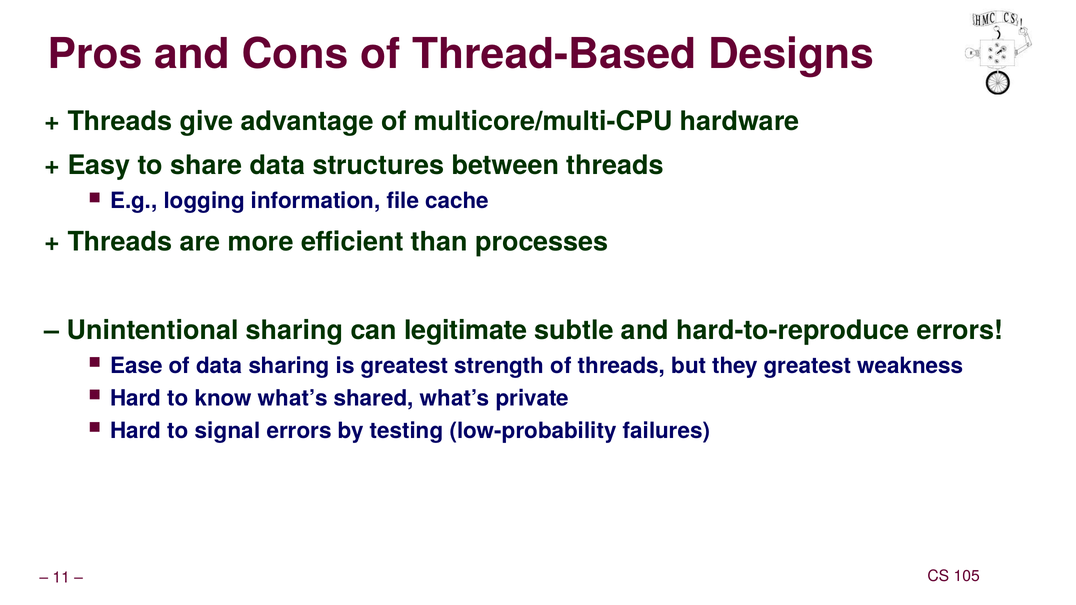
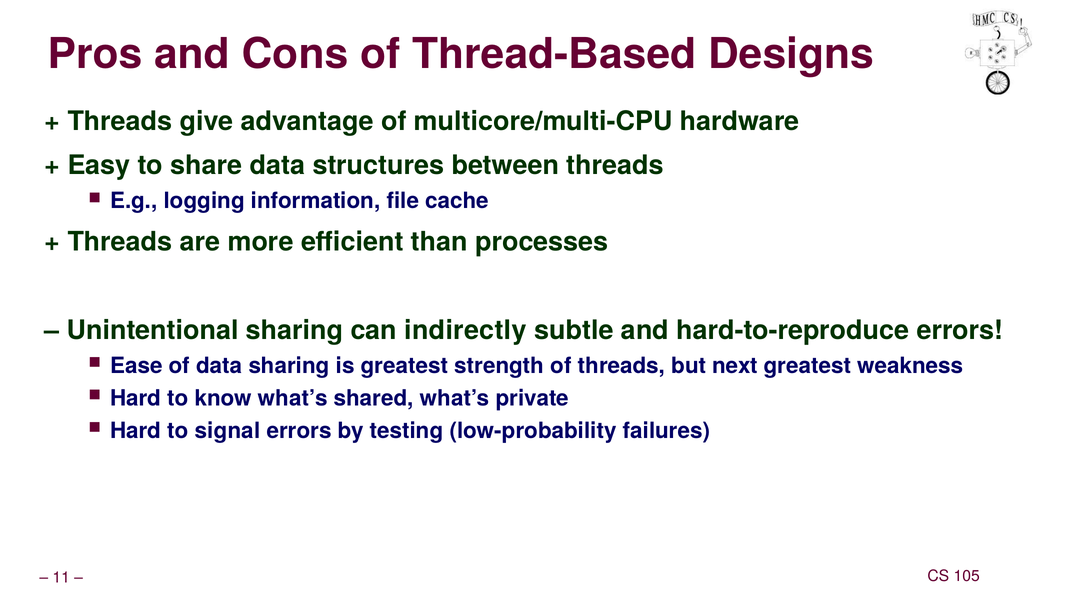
legitimate: legitimate -> indirectly
they: they -> next
